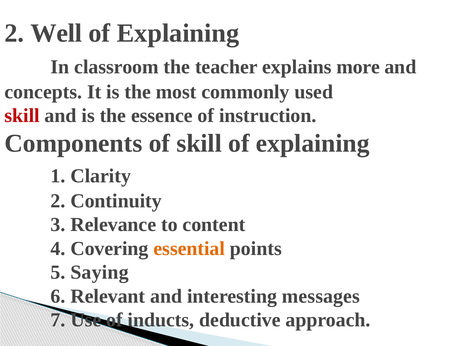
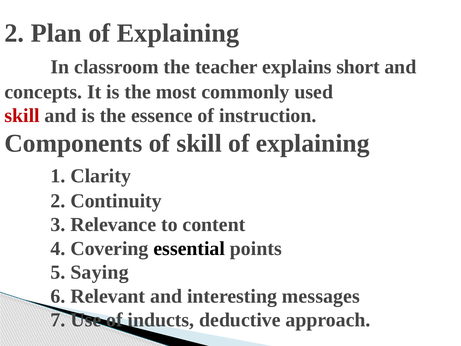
Well: Well -> Plan
more: more -> short
essential colour: orange -> black
